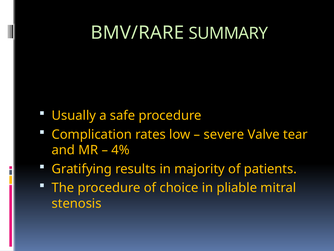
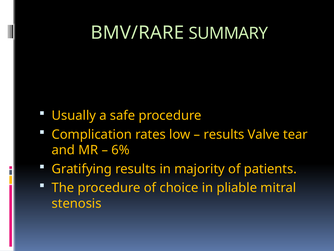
severe at (224, 134): severe -> results
4%: 4% -> 6%
